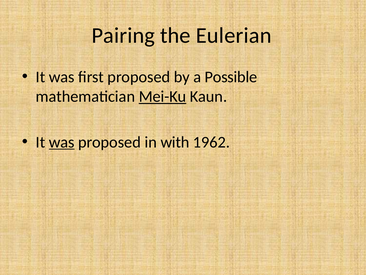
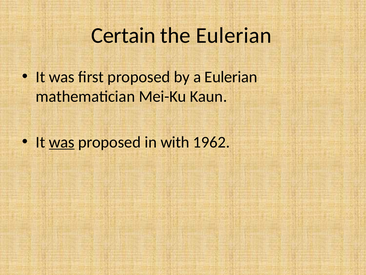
Pairing: Pairing -> Certain
a Possible: Possible -> Eulerian
Mei-Ku underline: present -> none
